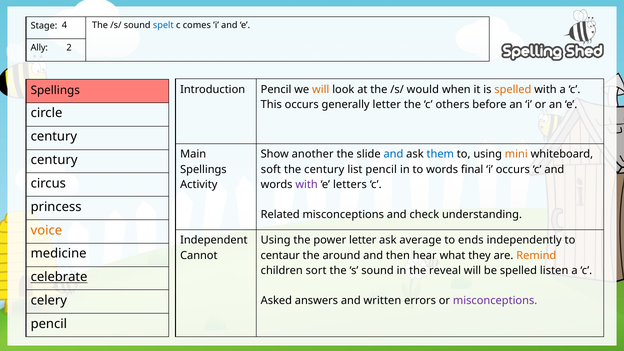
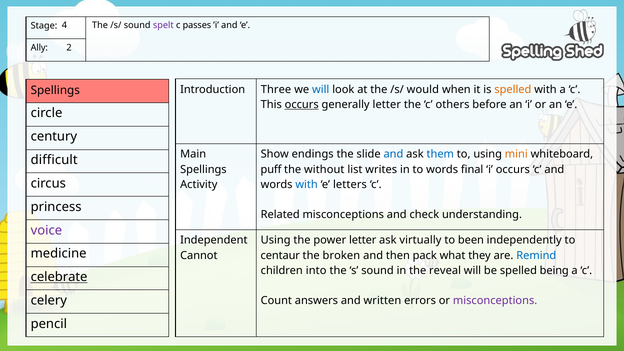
spelt colour: blue -> purple
comes: comes -> passes
Introduction Pencil: Pencil -> Three
will at (321, 89) colour: orange -> blue
occurs at (302, 105) underline: none -> present
another: another -> endings
century at (54, 160): century -> difficult
soft: soft -> puff
the century: century -> without
list pencil: pencil -> writes
with at (307, 184) colour: purple -> blue
voice colour: orange -> purple
average: average -> virtually
ends: ends -> been
around: around -> broken
hear: hear -> pack
Remind colour: orange -> blue
sort: sort -> into
listen: listen -> being
Asked: Asked -> Count
